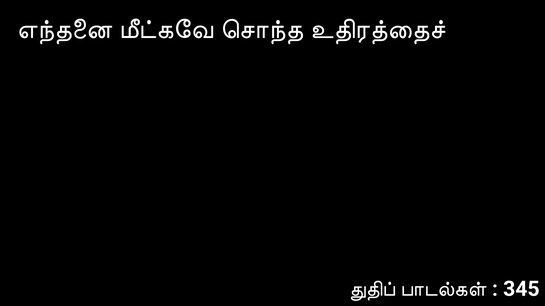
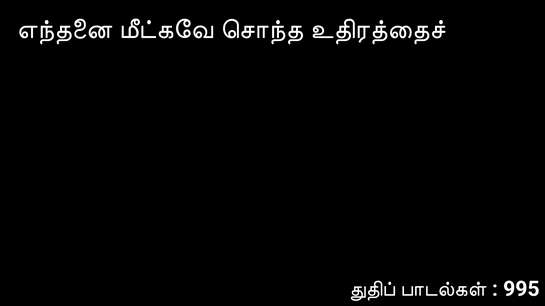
345: 345 -> 995
